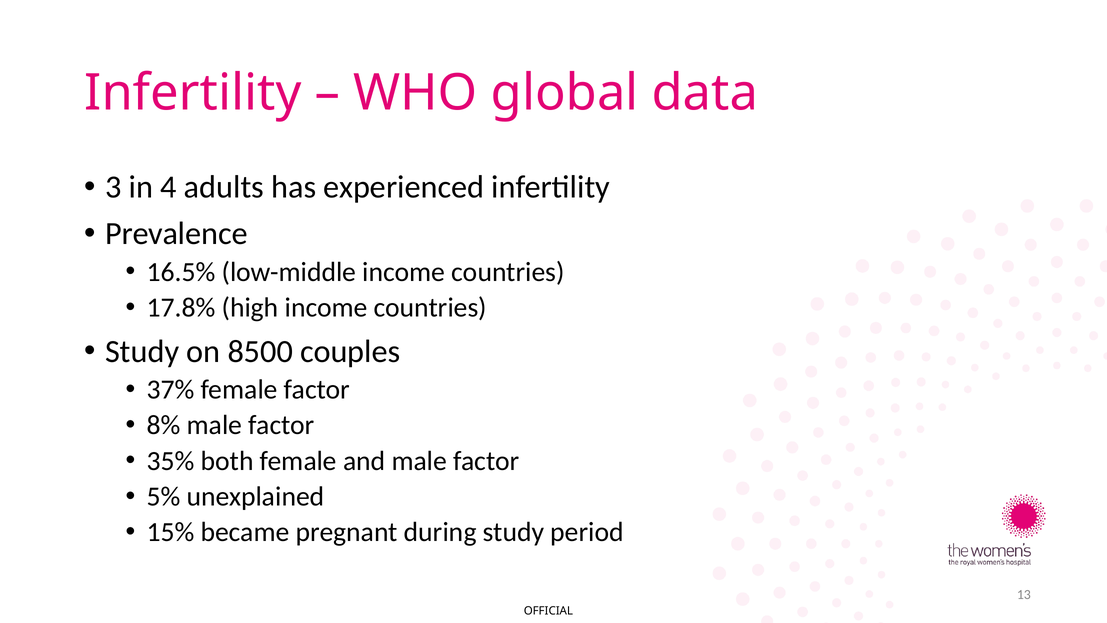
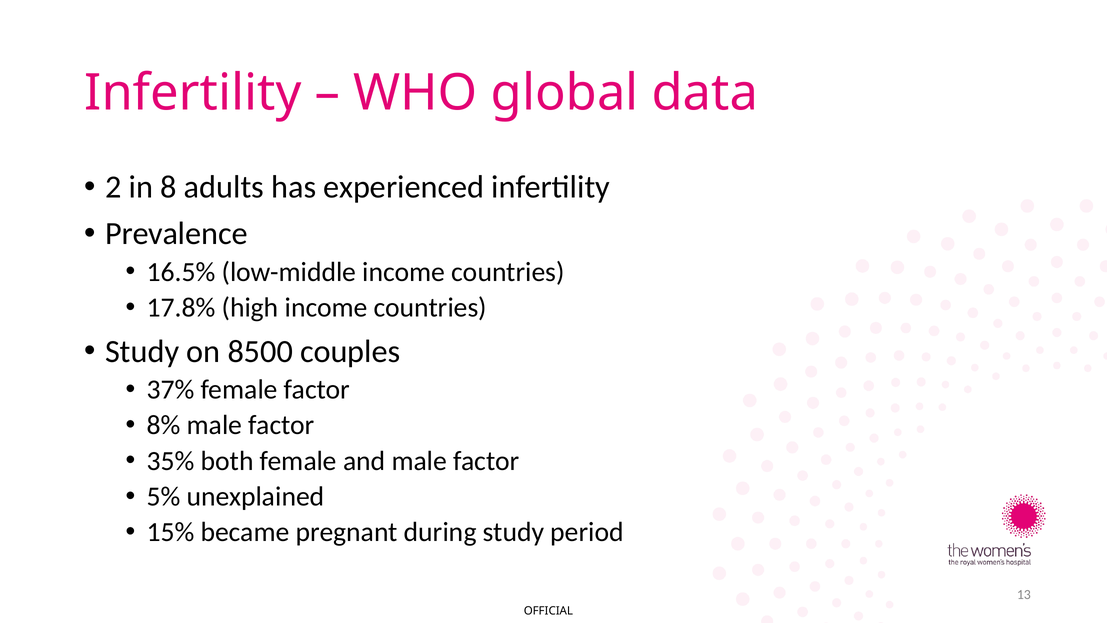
3: 3 -> 2
4: 4 -> 8
